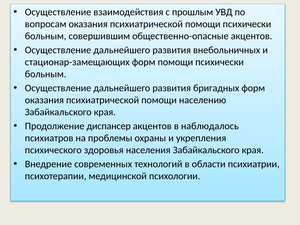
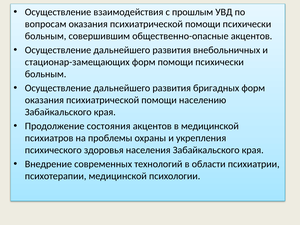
диспансер: диспансер -> состояния
в наблюдалось: наблюдалось -> медицинской
